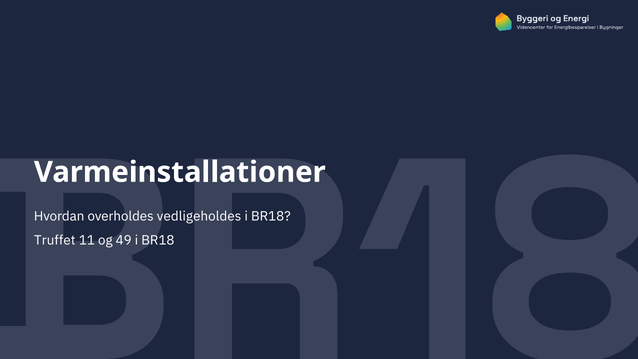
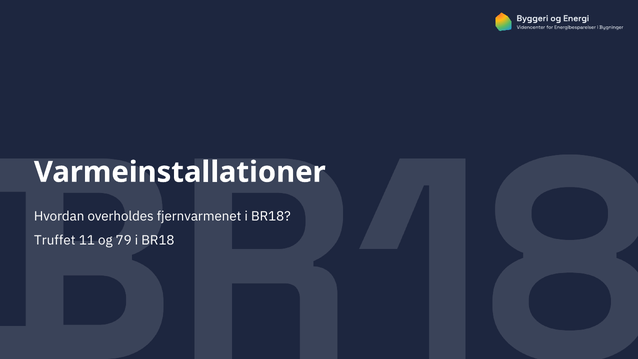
vedligeholdes: vedligeholdes -> fjernvarmenet
49: 49 -> 79
